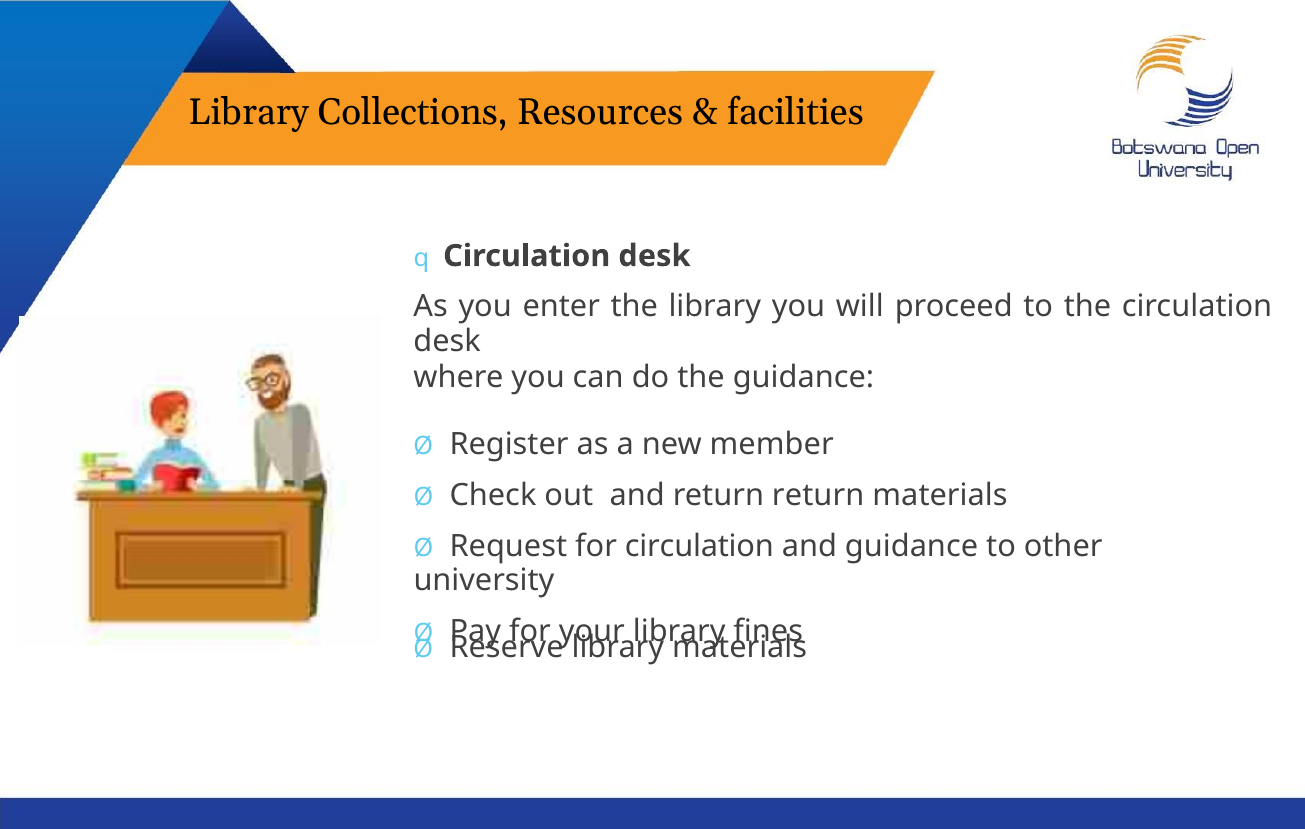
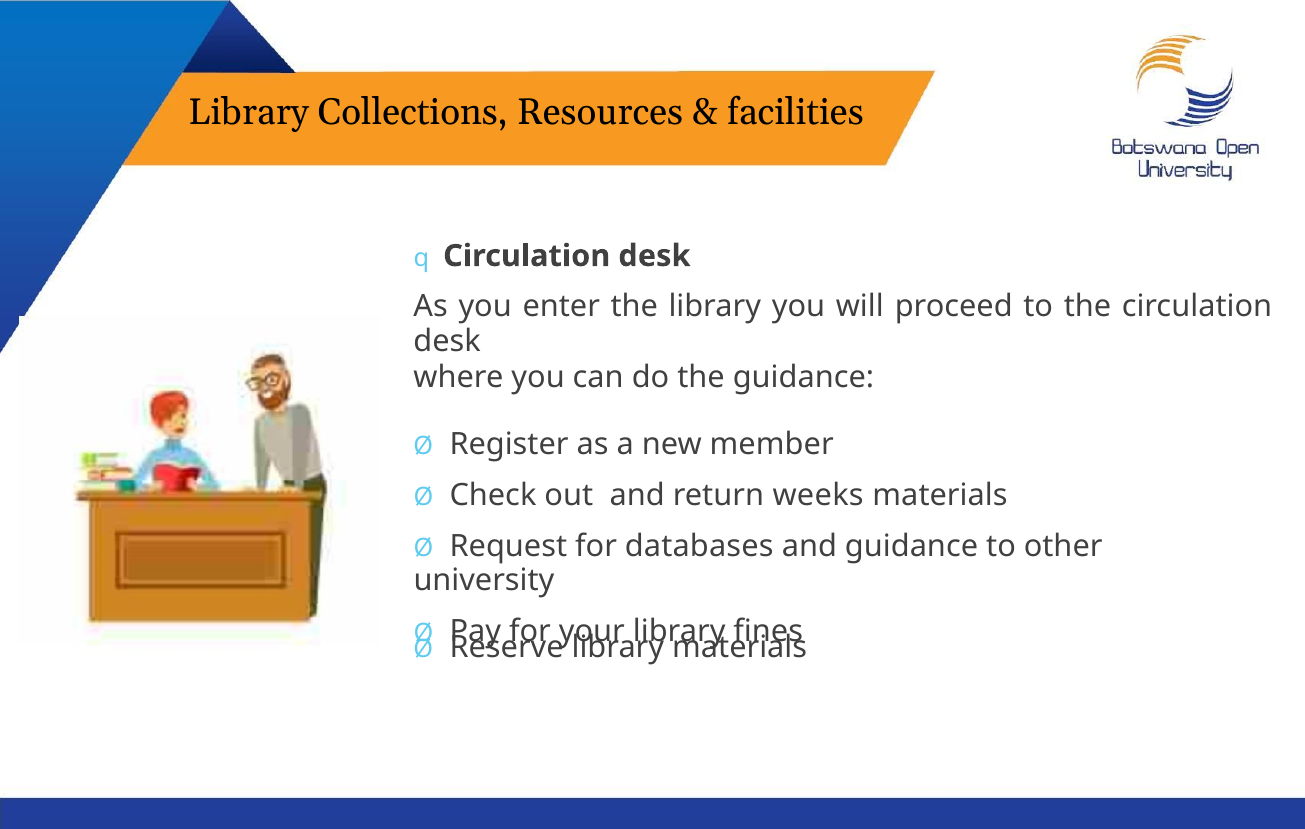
return return: return -> weeks
for circulation: circulation -> databases
